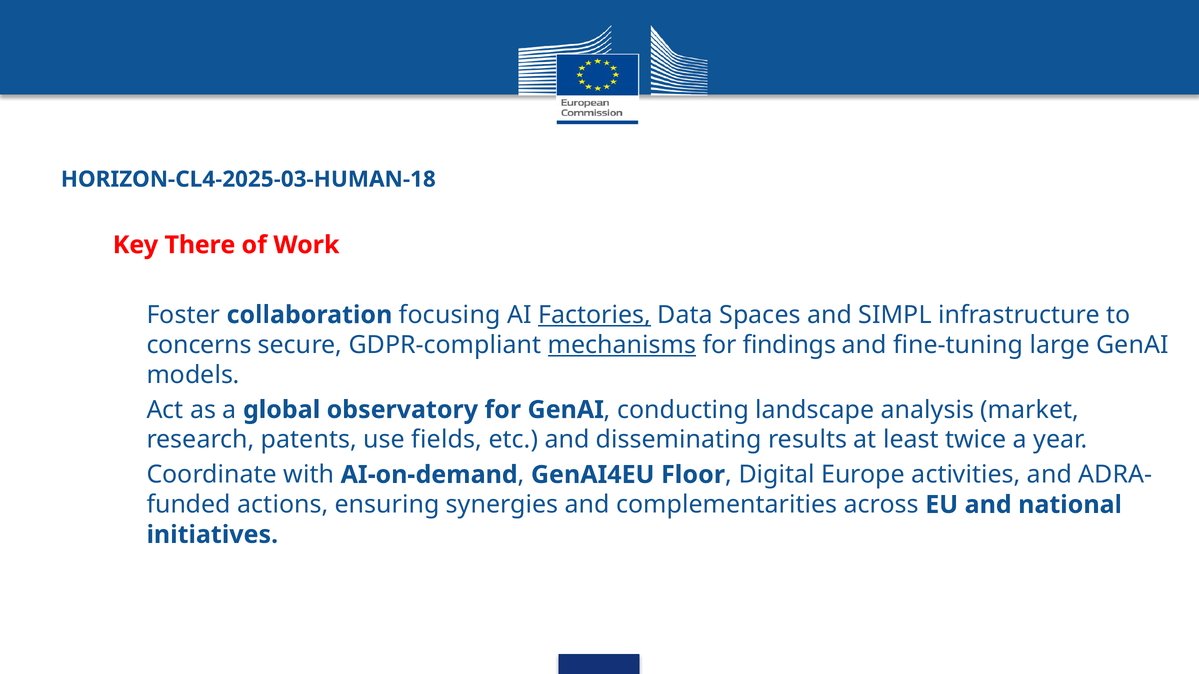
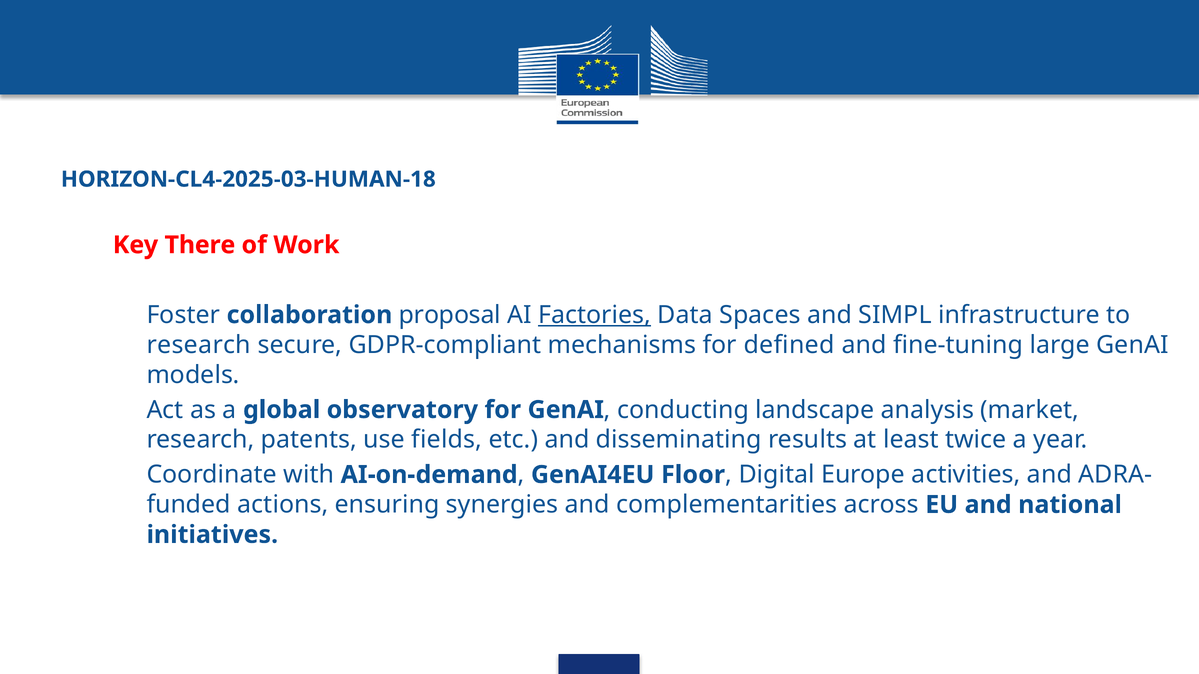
focusing: focusing -> proposal
concerns at (199, 345): concerns -> research
mechanisms underline: present -> none
findings: findings -> defined
